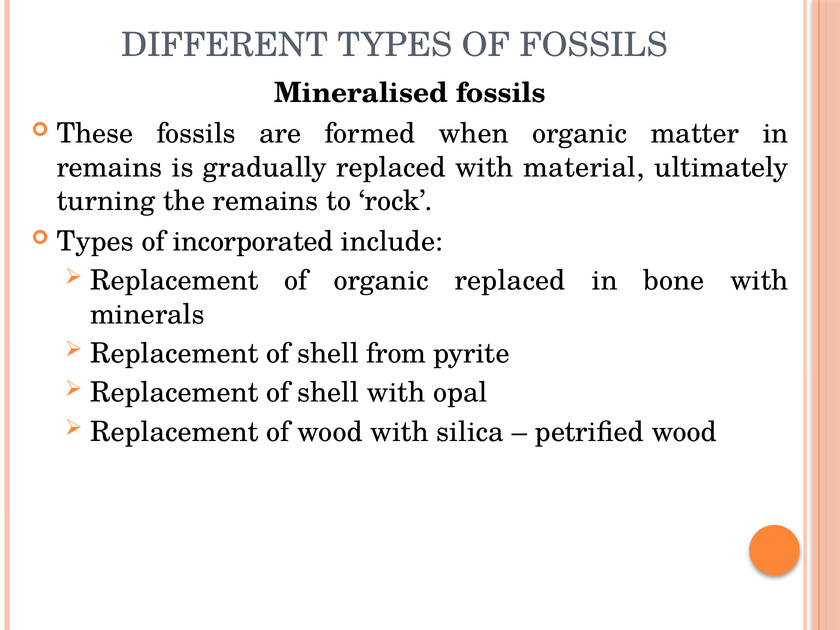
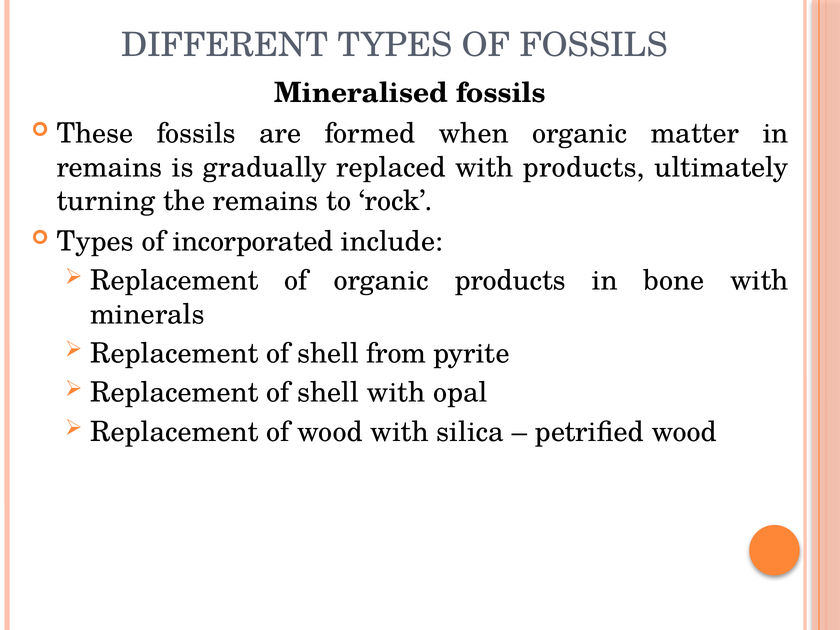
with material: material -> products
organic replaced: replaced -> products
